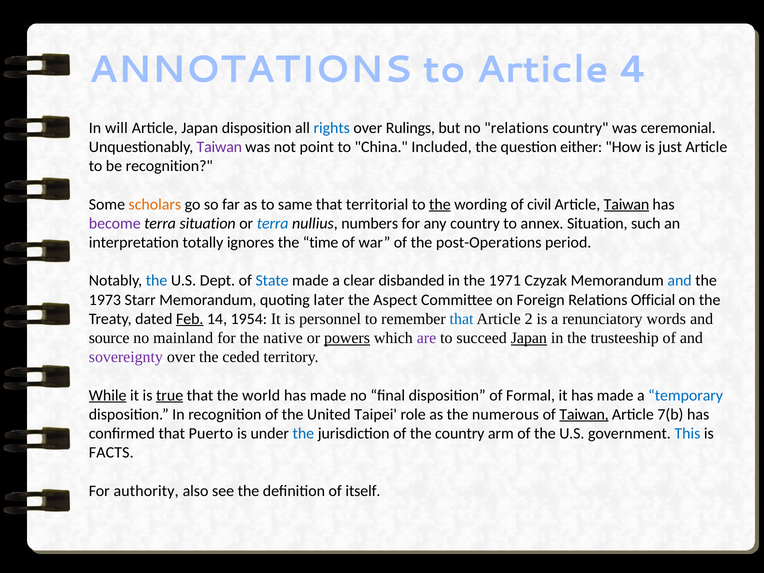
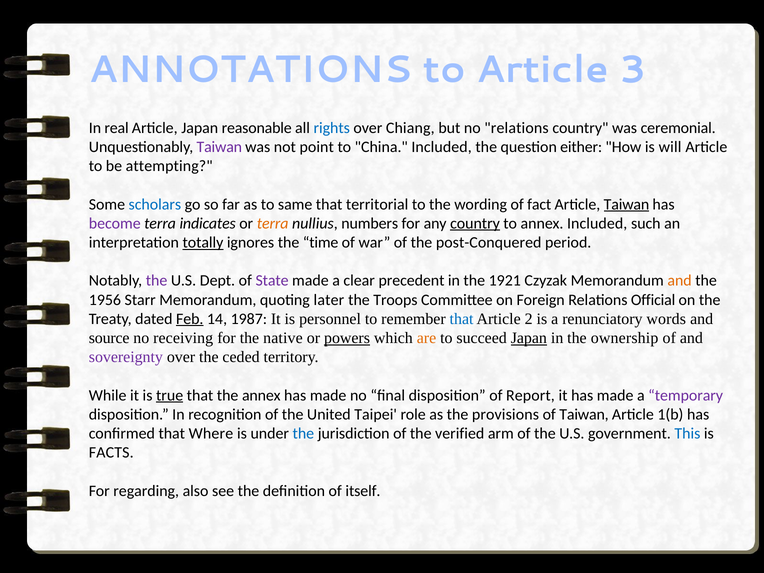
4: 4 -> 3
will: will -> real
Japan disposition: disposition -> reasonable
Rulings: Rulings -> Chiang
just: just -> will
be recognition: recognition -> attempting
scholars colour: orange -> blue
the at (440, 204) underline: present -> none
civil: civil -> fact
terra situation: situation -> indicates
terra at (273, 223) colour: blue -> orange
country at (475, 223) underline: none -> present
annex Situation: Situation -> Included
totally underline: none -> present
post-Operations: post-Operations -> post-Conquered
the at (157, 281) colour: blue -> purple
State colour: blue -> purple
disbanded: disbanded -> precedent
1971: 1971 -> 1921
and at (680, 281) colour: blue -> orange
1973: 1973 -> 1956
Aspect: Aspect -> Troops
1954: 1954 -> 1987
mainland: mainland -> receiving
are colour: purple -> orange
trusteeship: trusteeship -> ownership
While underline: present -> none
the world: world -> annex
Formal: Formal -> Report
temporary colour: blue -> purple
numerous: numerous -> provisions
Taiwan at (584, 414) underline: present -> none
7(b: 7(b -> 1(b
Puerto: Puerto -> Where
the country: country -> verified
authority: authority -> regarding
